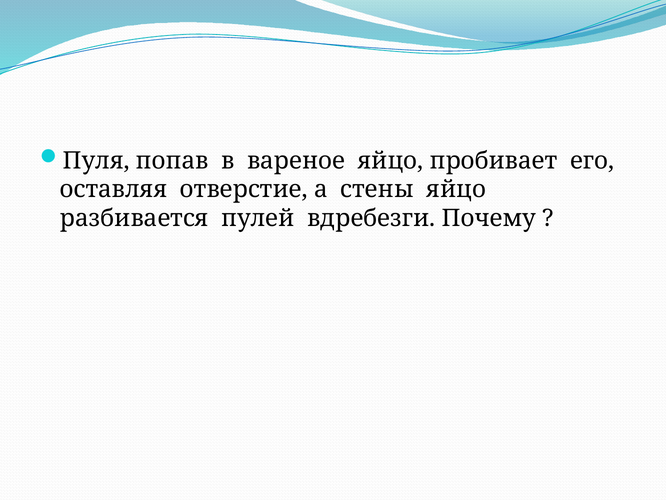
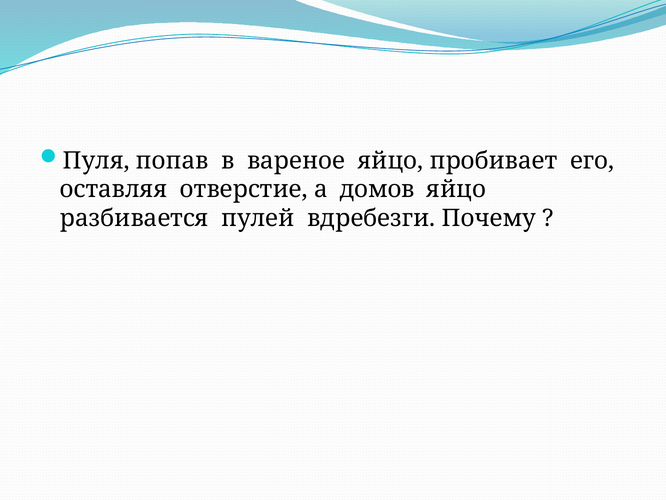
стены: стены -> домов
